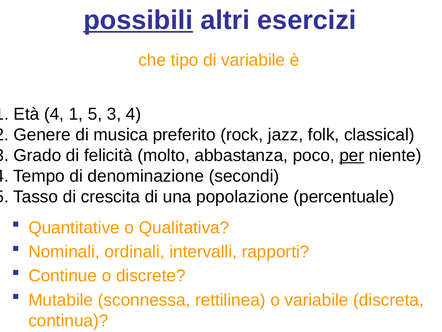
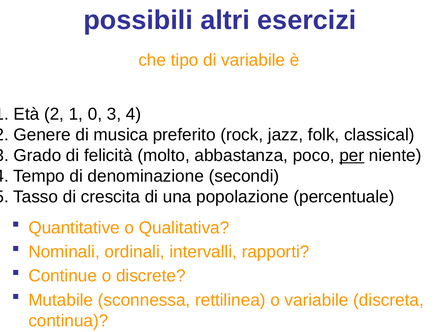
possibili underline: present -> none
Età 4: 4 -> 2
1 5: 5 -> 0
